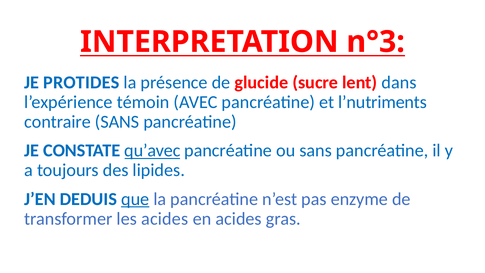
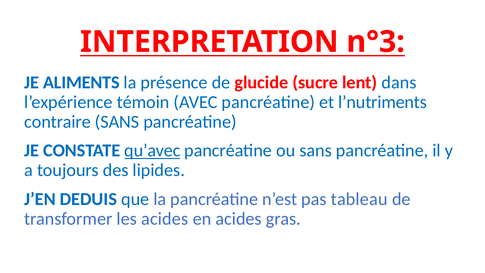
PROTIDES: PROTIDES -> ALIMENTS
que underline: present -> none
enzyme: enzyme -> tableau
